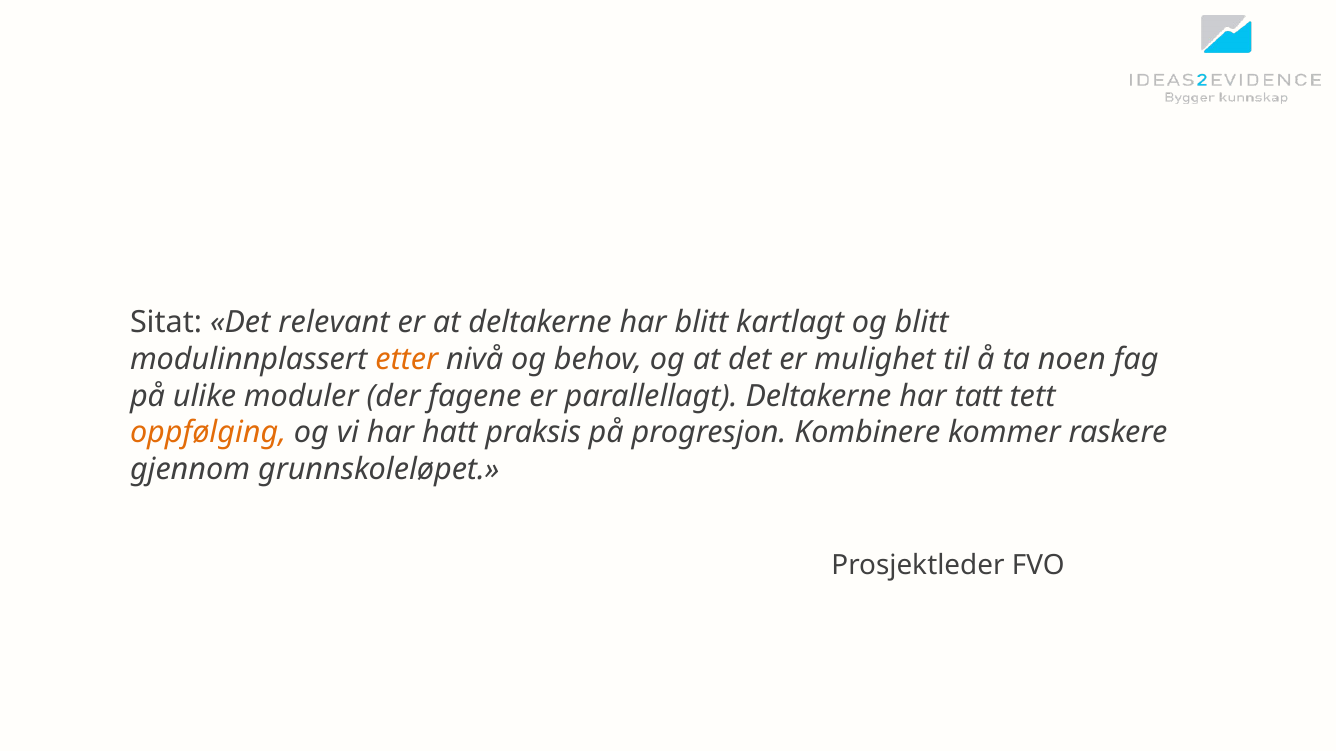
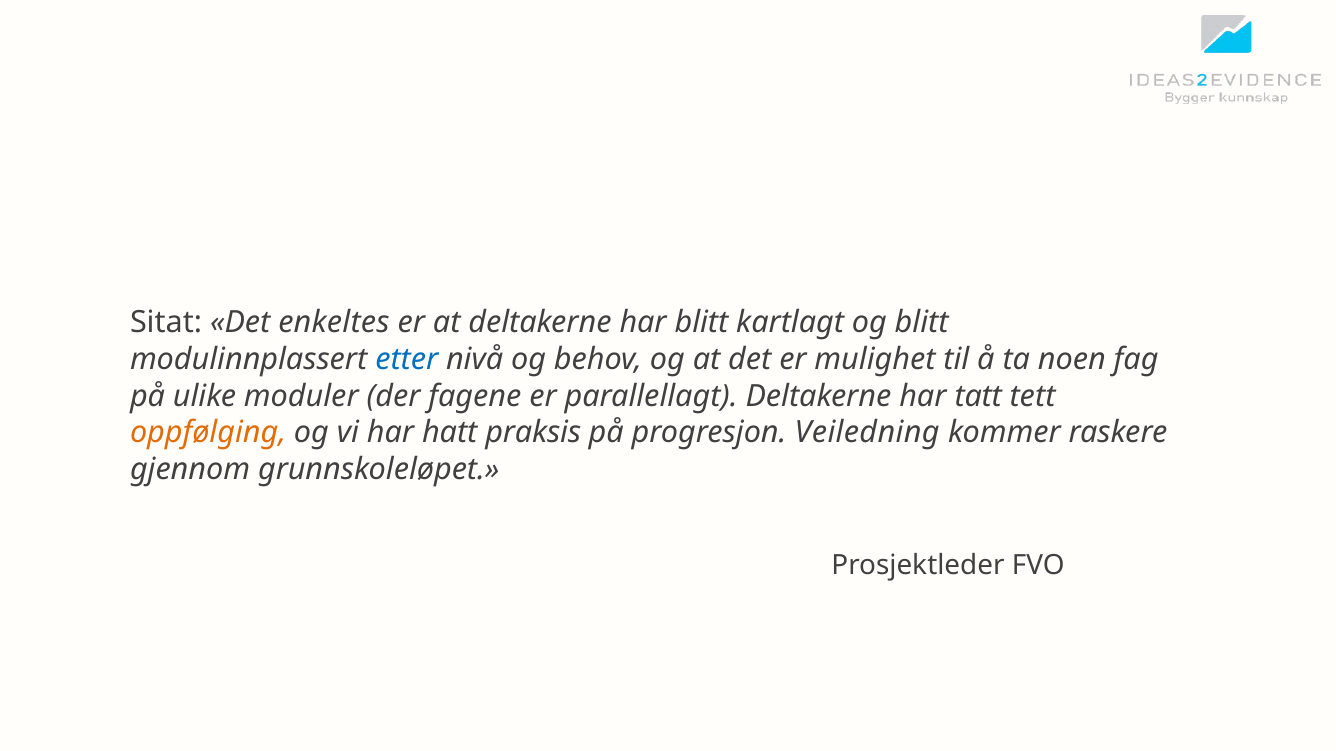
relevant: relevant -> enkeltes
etter colour: orange -> blue
Kombinere: Kombinere -> Veiledning
